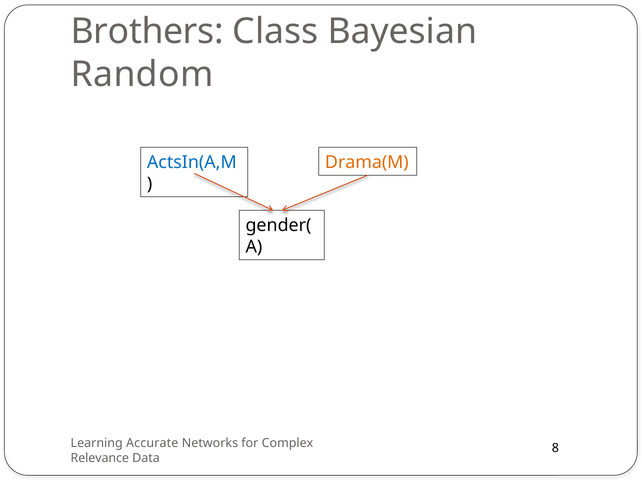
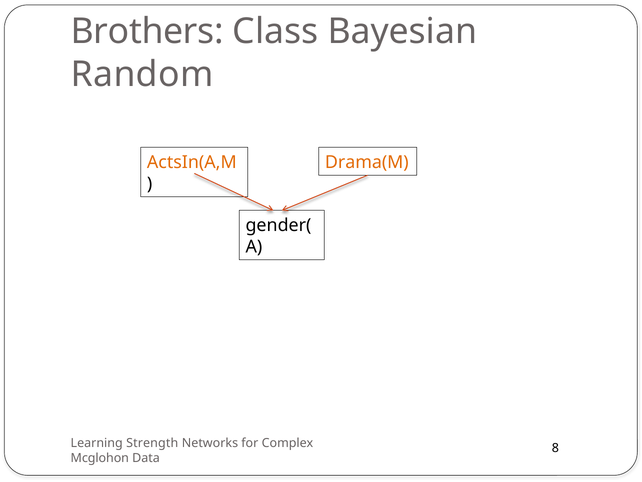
ActsIn(A,M colour: blue -> orange
Accurate: Accurate -> Strength
Relevance: Relevance -> Mcglohon
